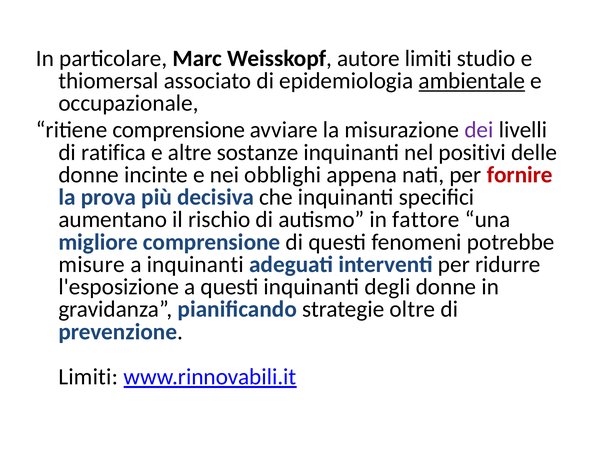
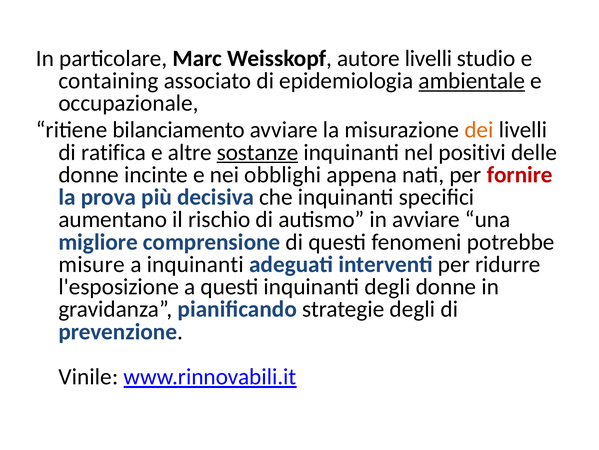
autore limiti: limiti -> livelli
thiomersal: thiomersal -> containing
ritiene comprensione: comprensione -> bilanciamento
dei colour: purple -> orange
sostanze underline: none -> present
in fattore: fattore -> avviare
strategie oltre: oltre -> degli
Limiti at (88, 376): Limiti -> Vinile
